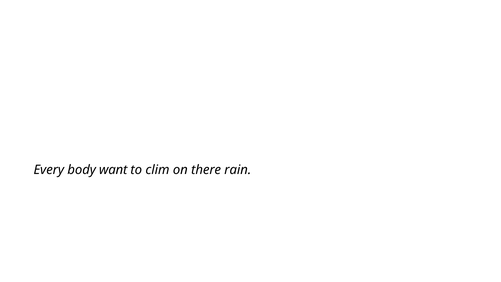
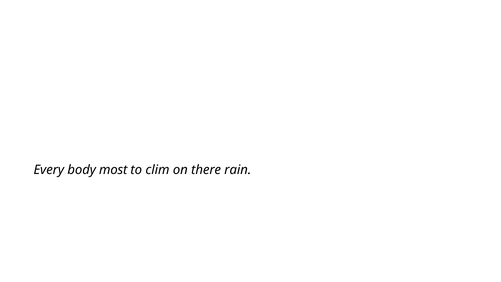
want: want -> most
